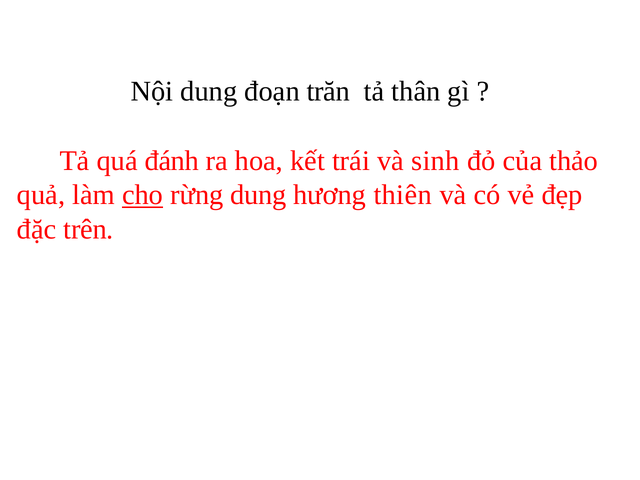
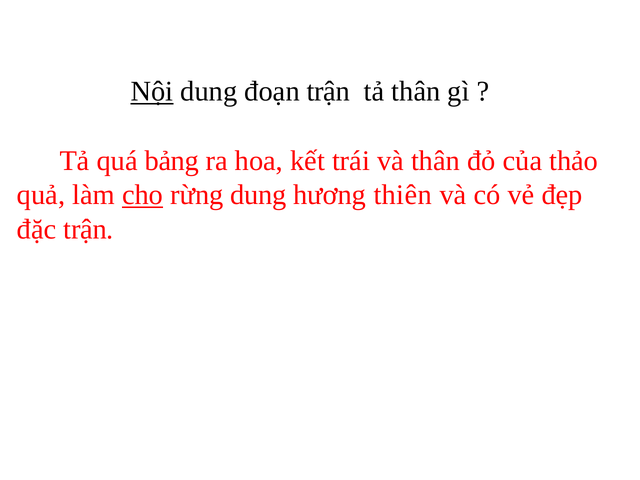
Nội underline: none -> present
đoạn trăn: trăn -> trận
đánh: đánh -> bảng
và sinh: sinh -> thân
đặc trên: trên -> trận
